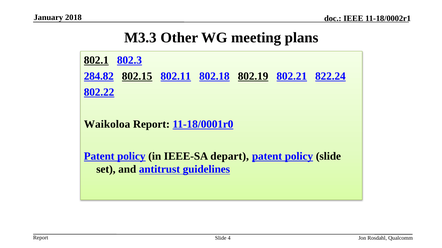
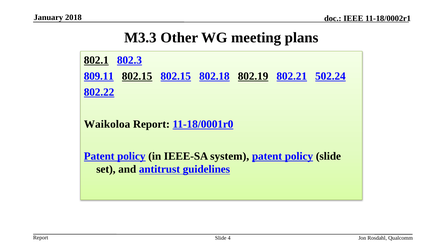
284.82: 284.82 -> 809.11
802.15 802.11: 802.11 -> 802.15
822.24: 822.24 -> 502.24
depart: depart -> system
